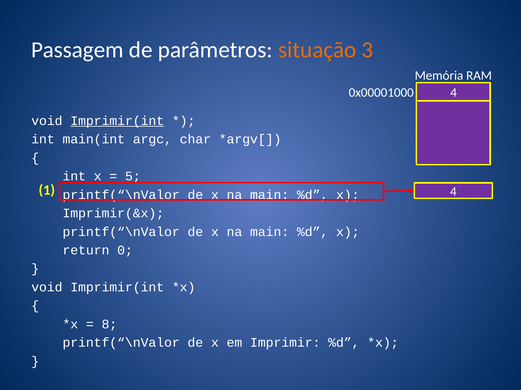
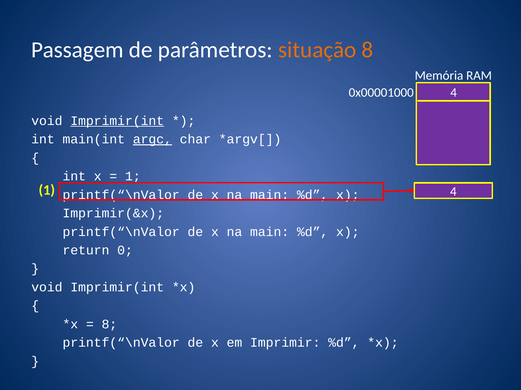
situação 3: 3 -> 8
argc underline: none -> present
5 at (133, 177): 5 -> 1
